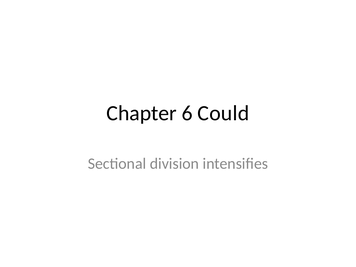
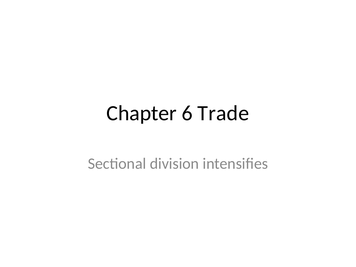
Could: Could -> Trade
